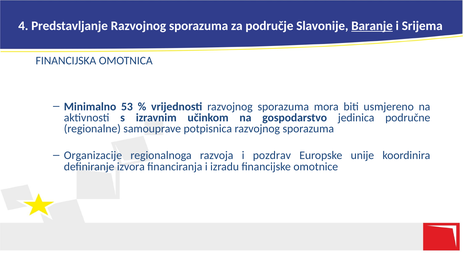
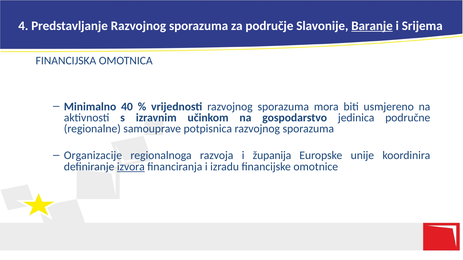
53: 53 -> 40
pozdrav: pozdrav -> županija
izvora underline: none -> present
